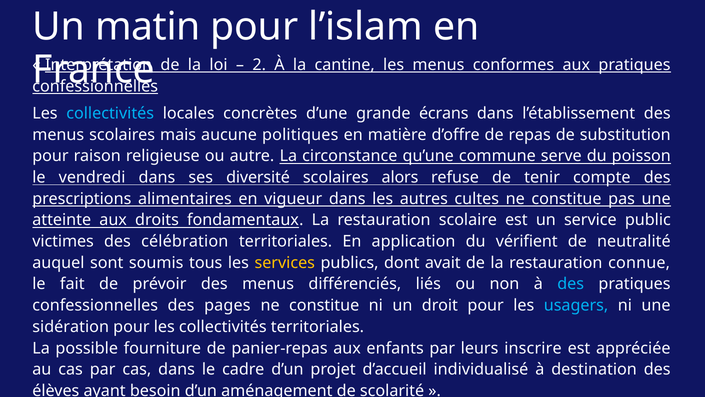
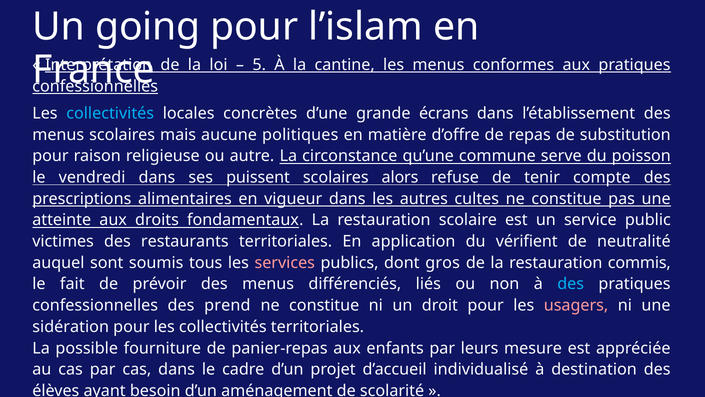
matin: matin -> going
2: 2 -> 5
diversité: diversité -> puissent
célébration: célébration -> restaurants
services colour: yellow -> pink
avait: avait -> gros
connue: connue -> commis
pages: pages -> prend
usagers colour: light blue -> pink
inscrire: inscrire -> mesure
